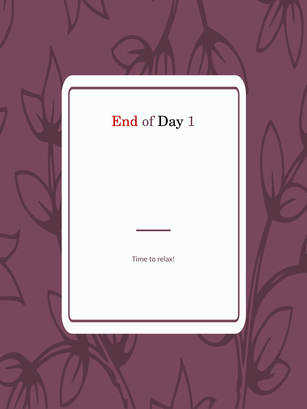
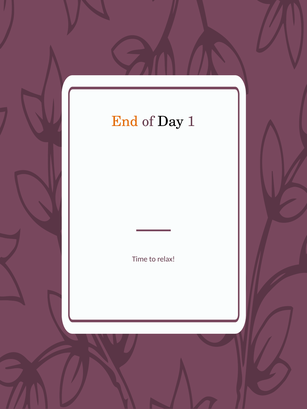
End colour: red -> orange
